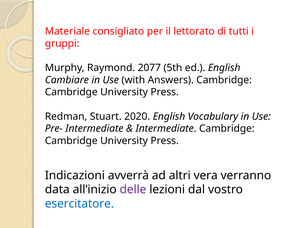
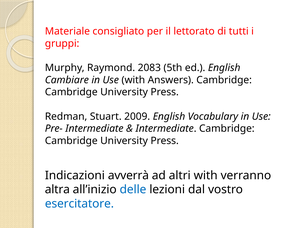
2077: 2077 -> 2083
2020: 2020 -> 2009
altri vera: vera -> with
data: data -> altra
delle colour: purple -> blue
